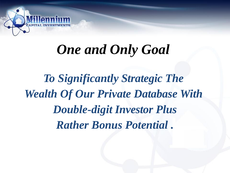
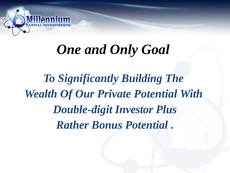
Strategic: Strategic -> Building
Private Database: Database -> Potential
